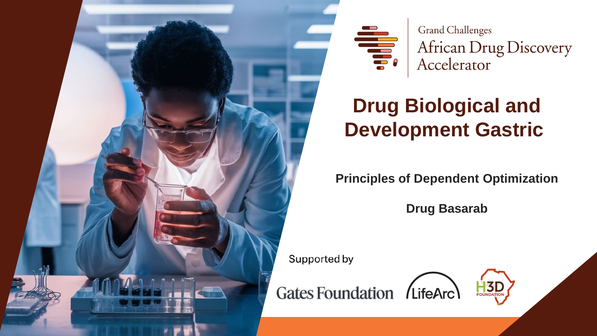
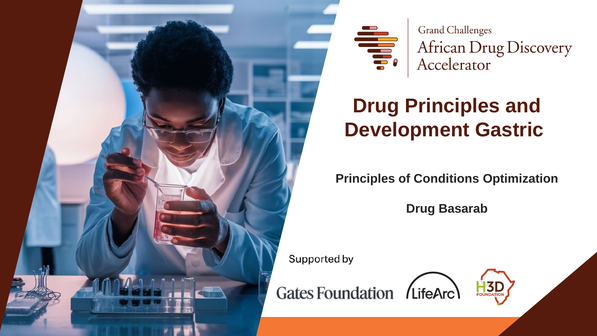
Drug Biological: Biological -> Principles
Dependent: Dependent -> Conditions
